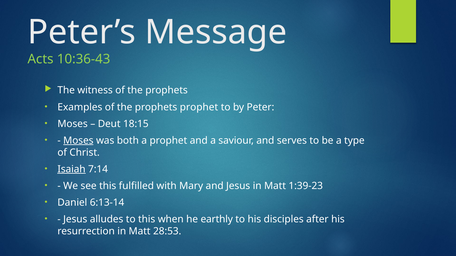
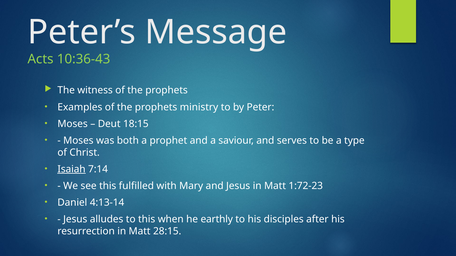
prophets prophet: prophet -> ministry
Moses at (78, 141) underline: present -> none
1:39-23: 1:39-23 -> 1:72-23
6:13-14: 6:13-14 -> 4:13-14
28:53: 28:53 -> 28:15
